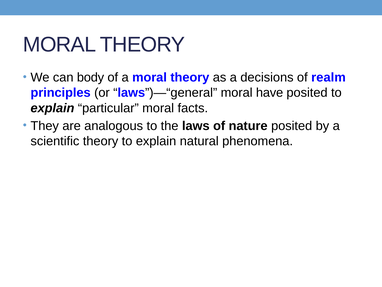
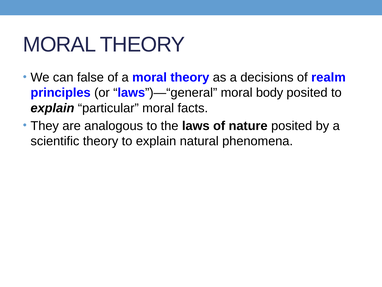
body: body -> false
have: have -> body
